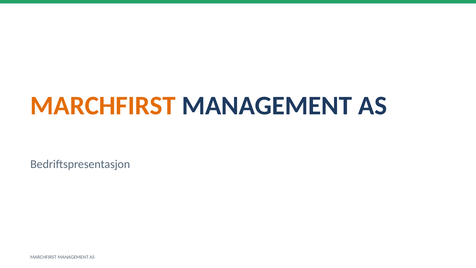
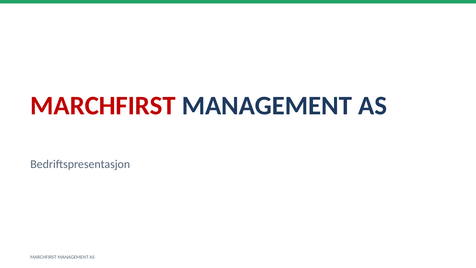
MARCHFIRST at (103, 106) colour: orange -> red
